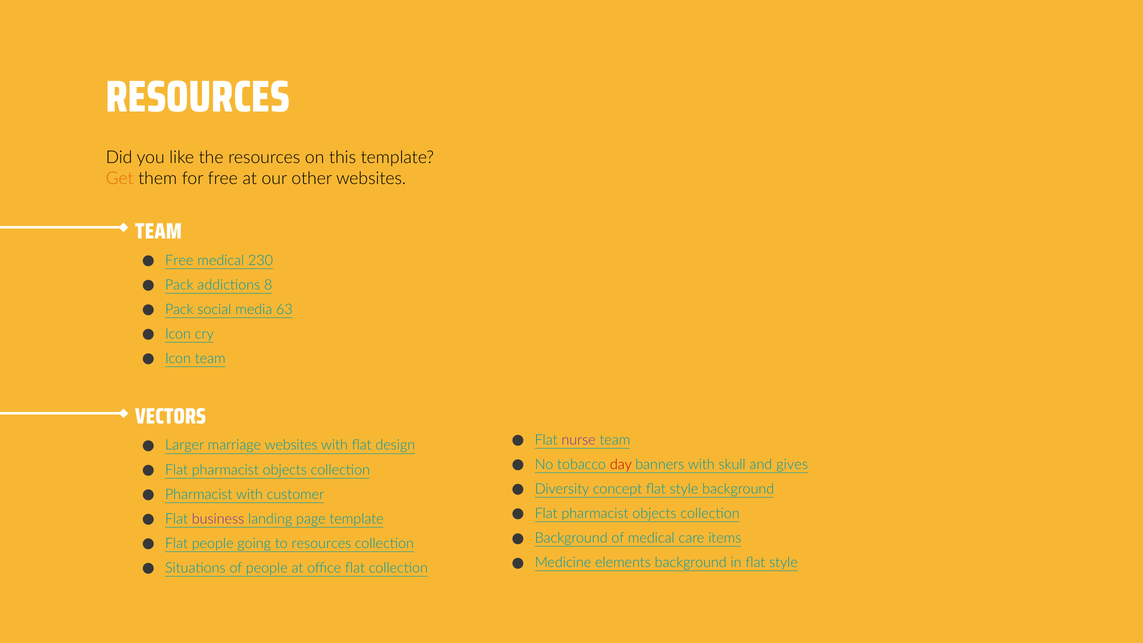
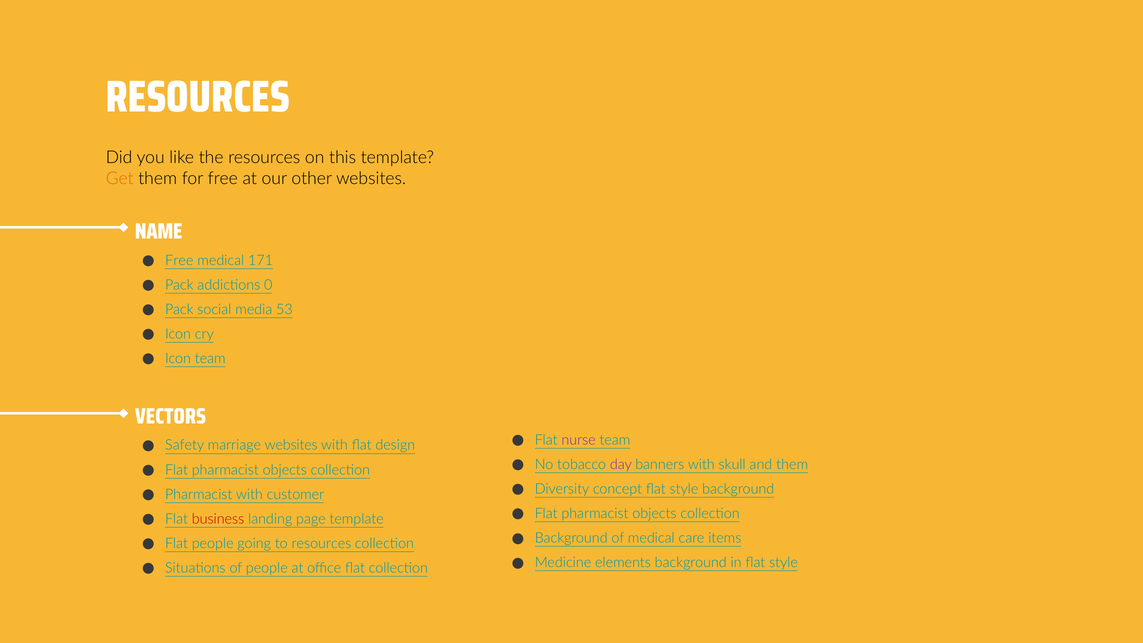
TEAM at (158, 232): TEAM -> NAME
230: 230 -> 171
8: 8 -> 0
63: 63 -> 53
Larger: Larger -> Safety
day colour: red -> purple
and gives: gives -> them
business colour: purple -> red
